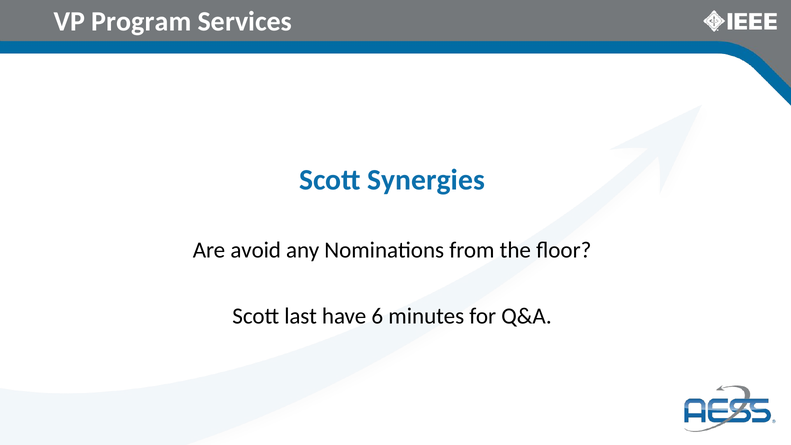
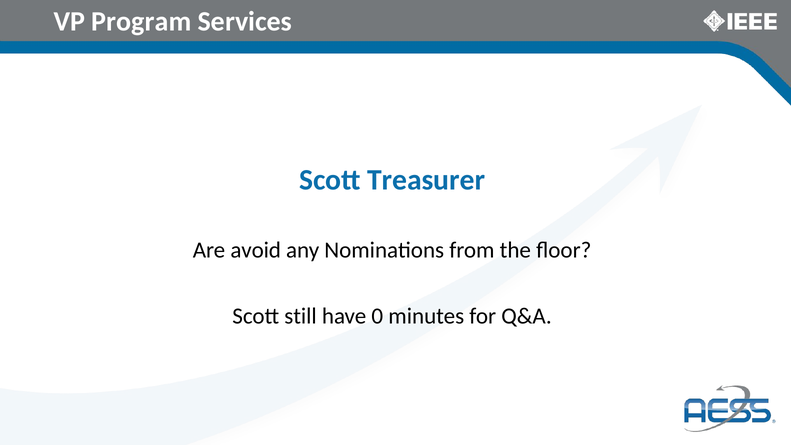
Synergies: Synergies -> Treasurer
last: last -> still
6: 6 -> 0
